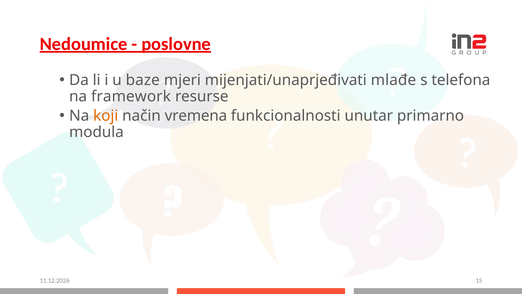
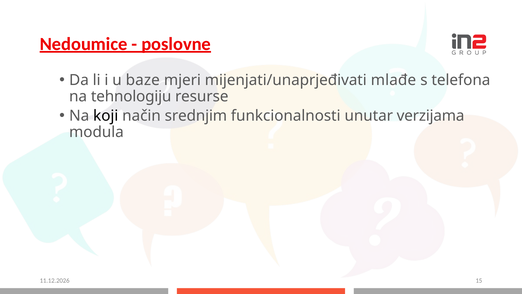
framework: framework -> tehnologiju
koji colour: orange -> black
vremena: vremena -> srednjim
primarno: primarno -> verzijama
